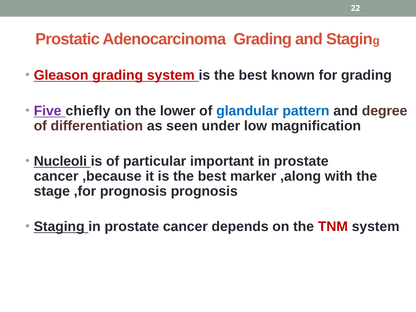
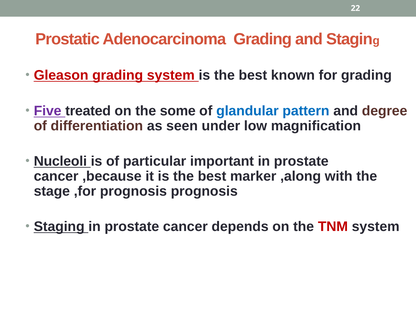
chiefly: chiefly -> treated
lower: lower -> some
